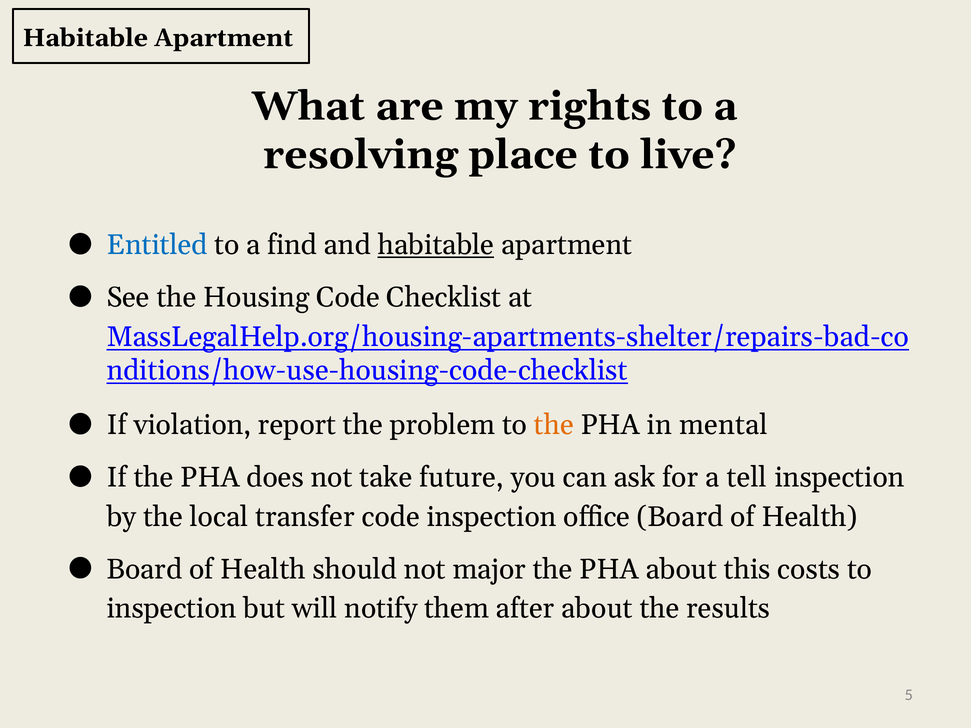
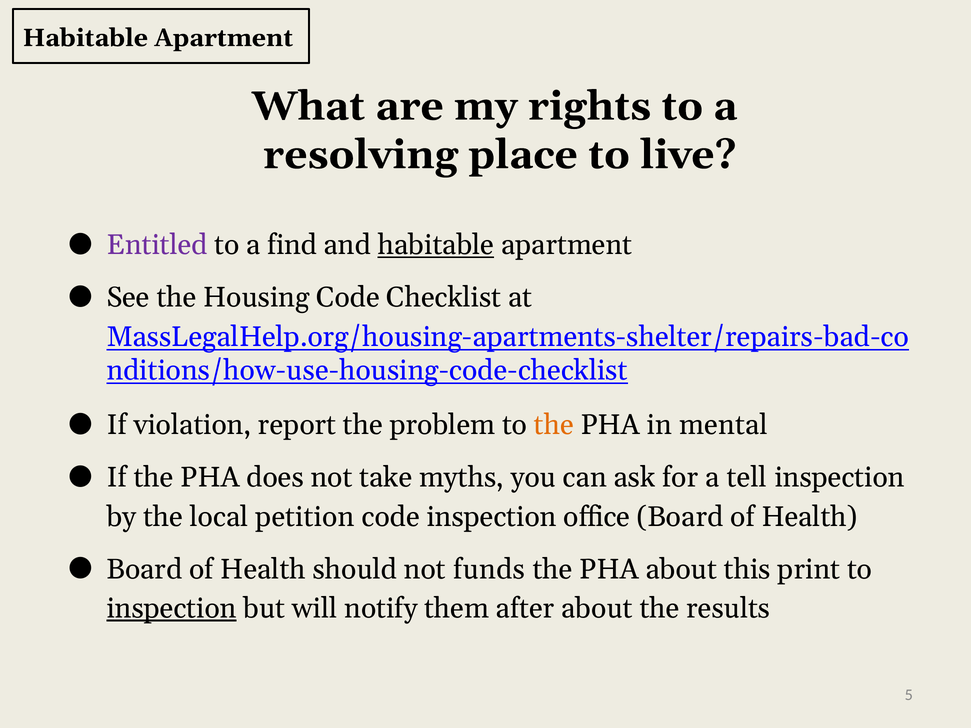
Entitled colour: blue -> purple
future: future -> myths
transfer: transfer -> petition
major: major -> funds
costs: costs -> print
inspection at (172, 608) underline: none -> present
